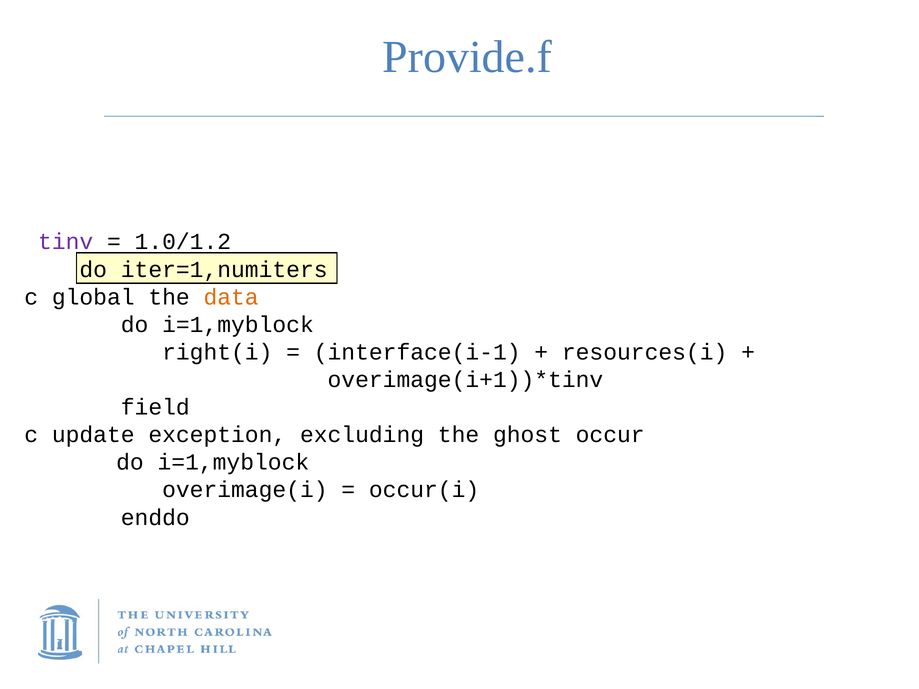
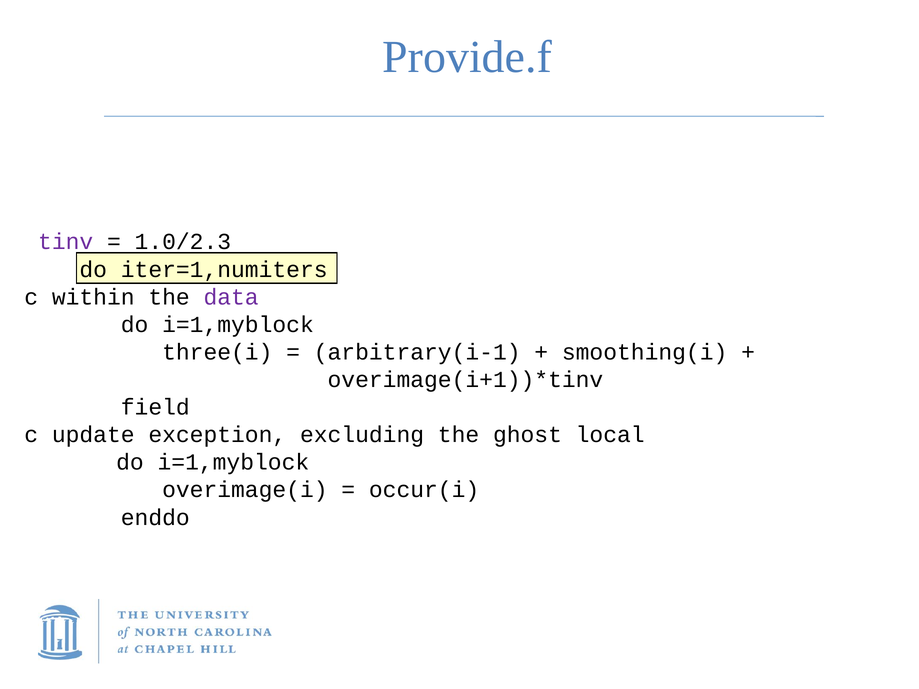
1.0/1.2: 1.0/1.2 -> 1.0/2.3
global: global -> within
data colour: orange -> purple
right(i: right(i -> three(i
interface(i-1: interface(i-1 -> arbitrary(i-1
resources(i: resources(i -> smoothing(i
occur: occur -> local
